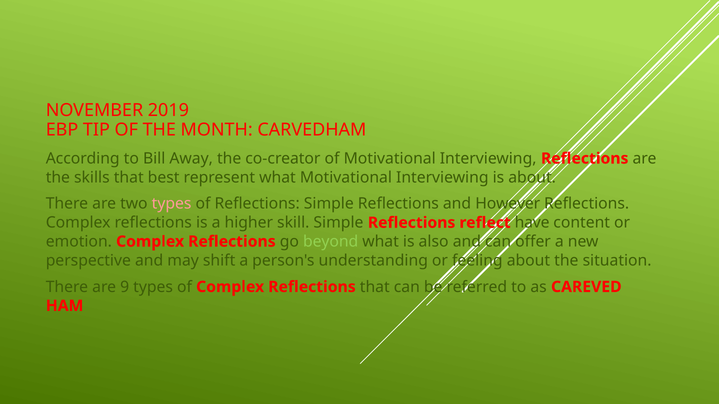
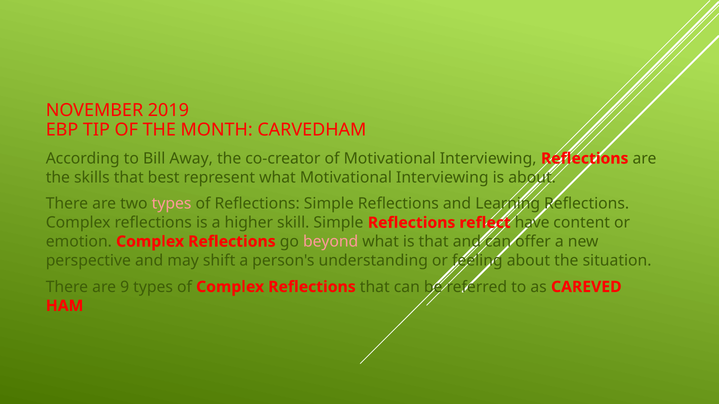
However: However -> Learning
beyond colour: light green -> pink
is also: also -> that
